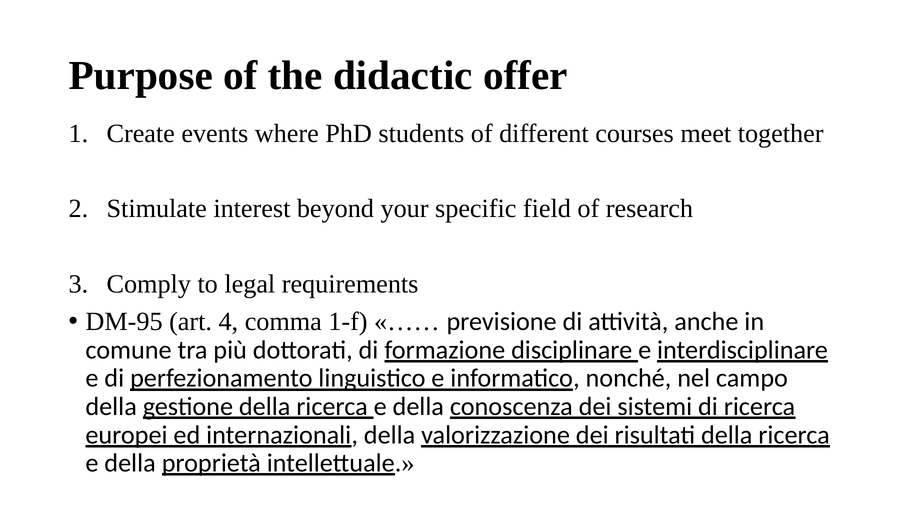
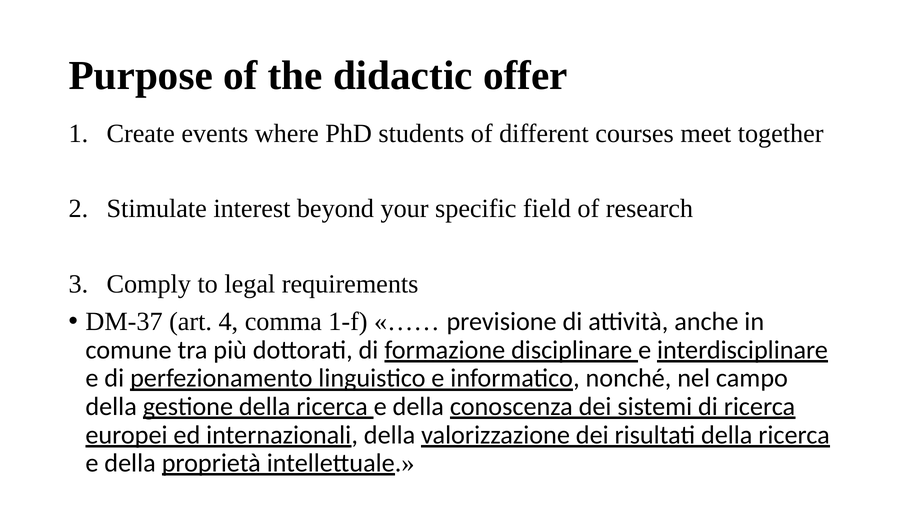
DM-95: DM-95 -> DM-37
